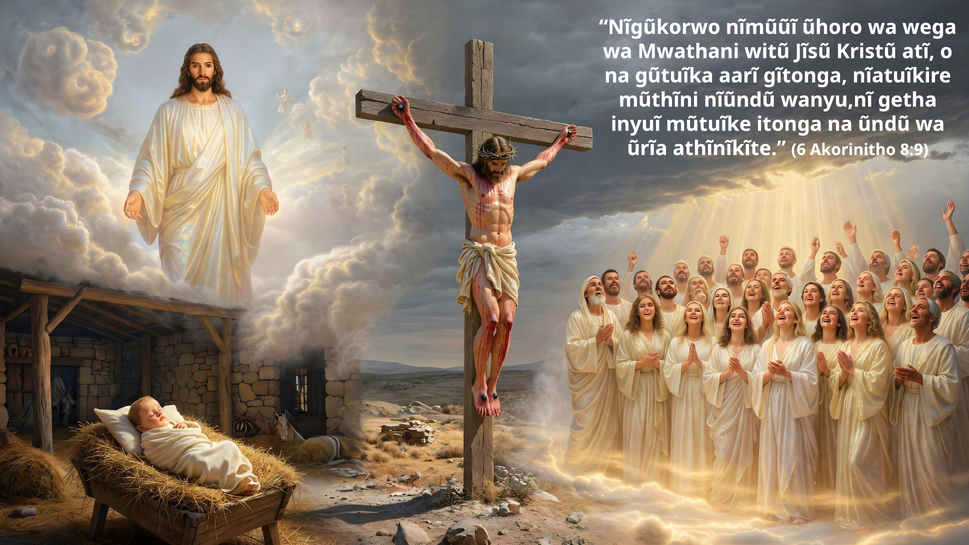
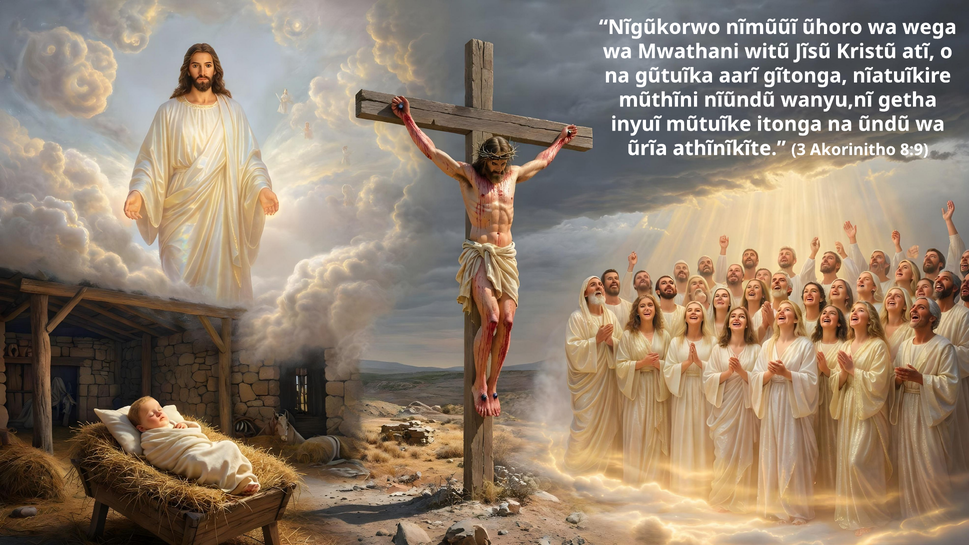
6: 6 -> 3
